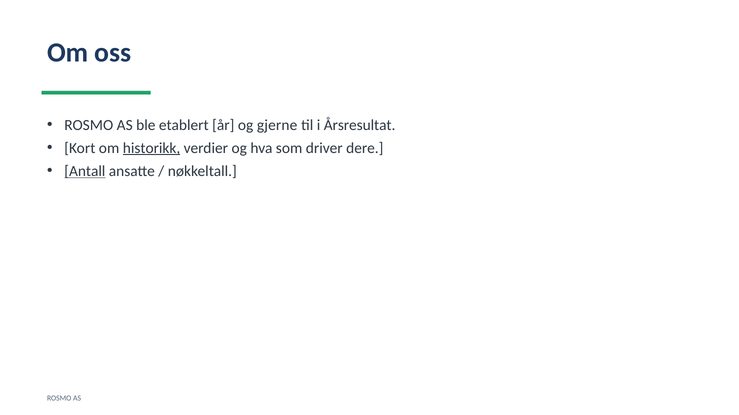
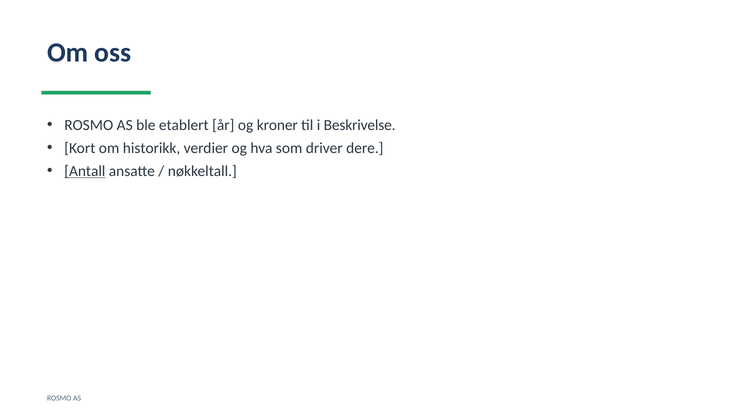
gjerne: gjerne -> kroner
Årsresultat: Årsresultat -> Beskrivelse
historikk underline: present -> none
